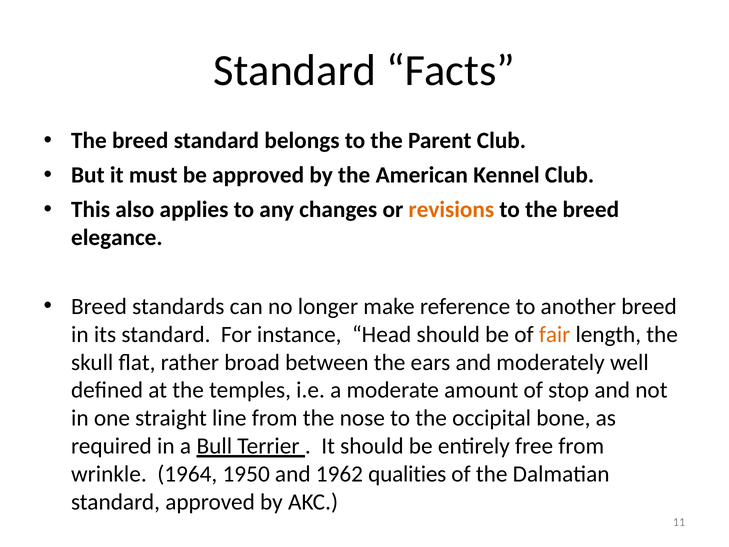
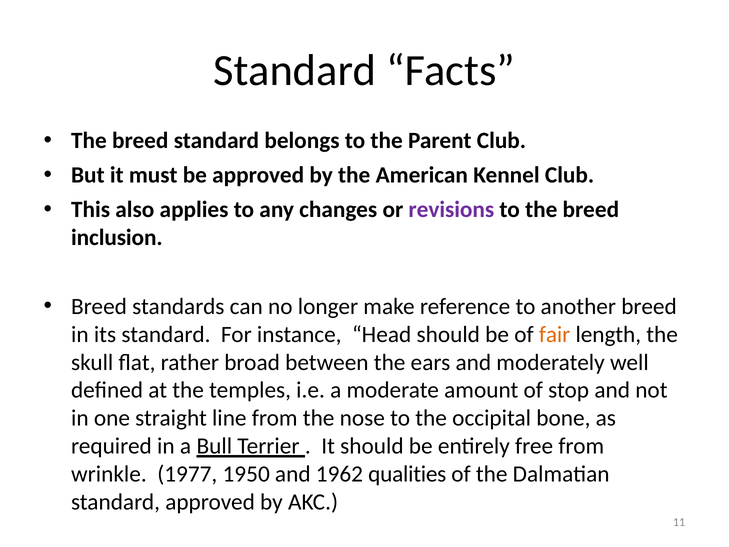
revisions colour: orange -> purple
elegance: elegance -> inclusion
1964: 1964 -> 1977
